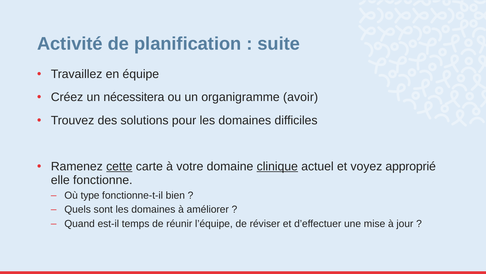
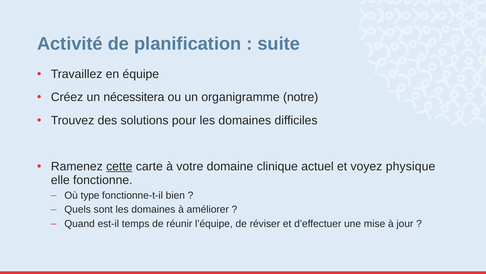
avoir: avoir -> notre
clinique underline: present -> none
approprié: approprié -> physique
